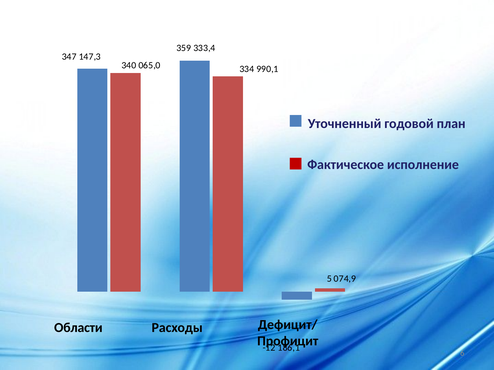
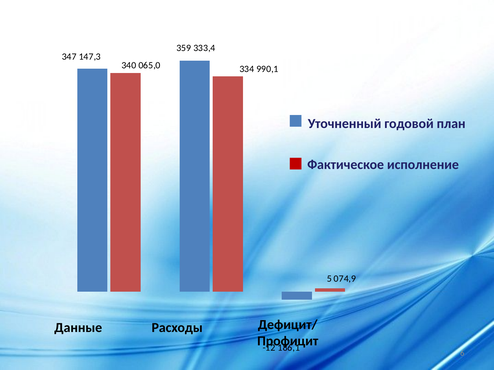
Области: Области -> Данные
